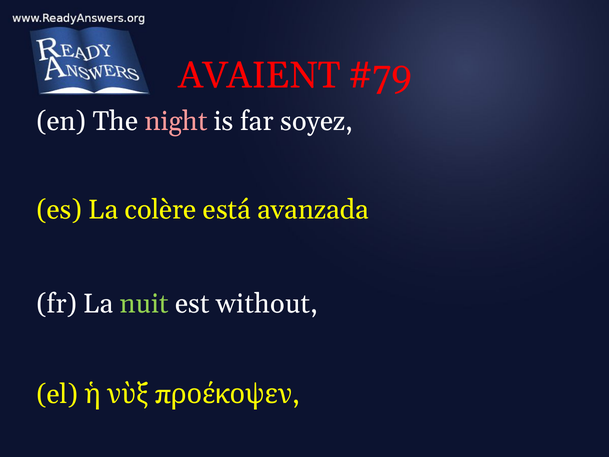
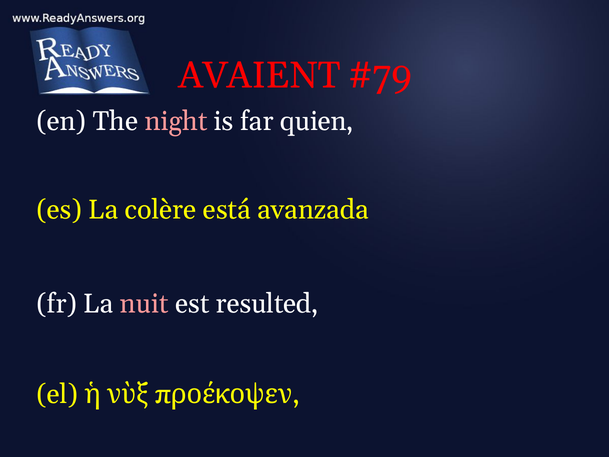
soyez: soyez -> quien
nuit colour: light green -> pink
without: without -> resulted
